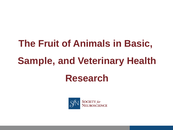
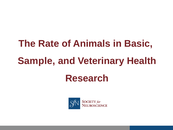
Fruit: Fruit -> Rate
